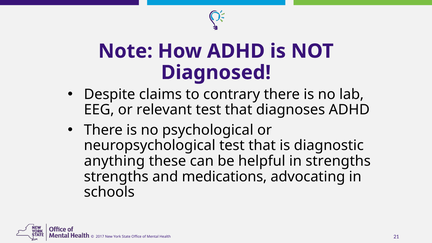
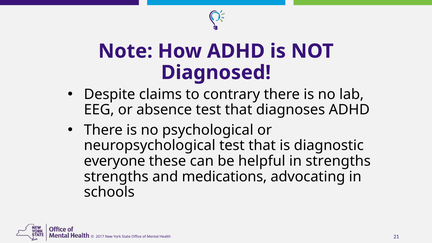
relevant: relevant -> absence
anything: anything -> everyone
